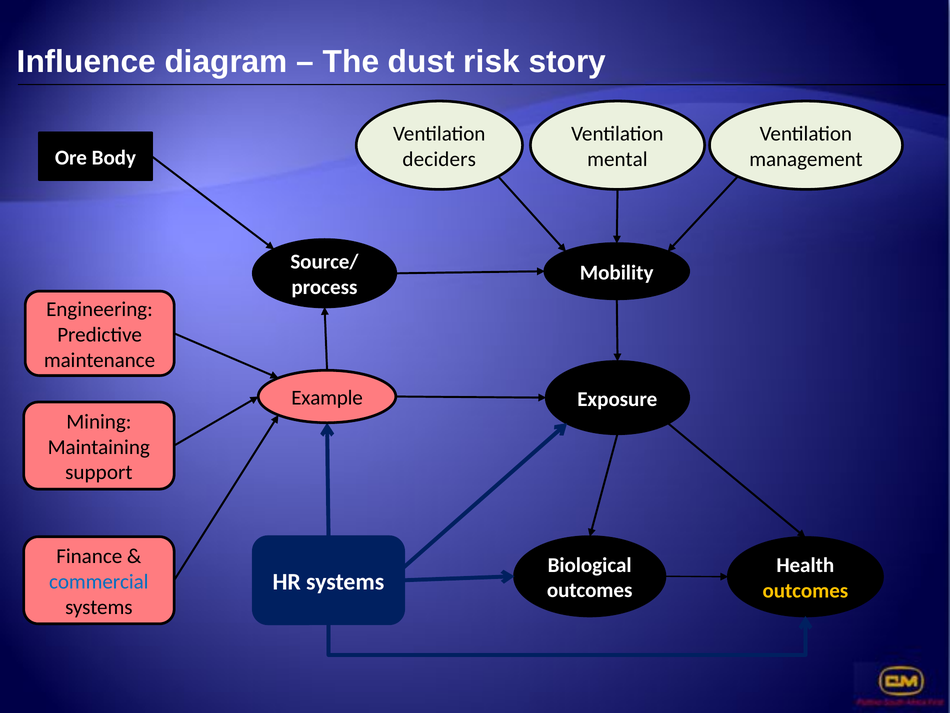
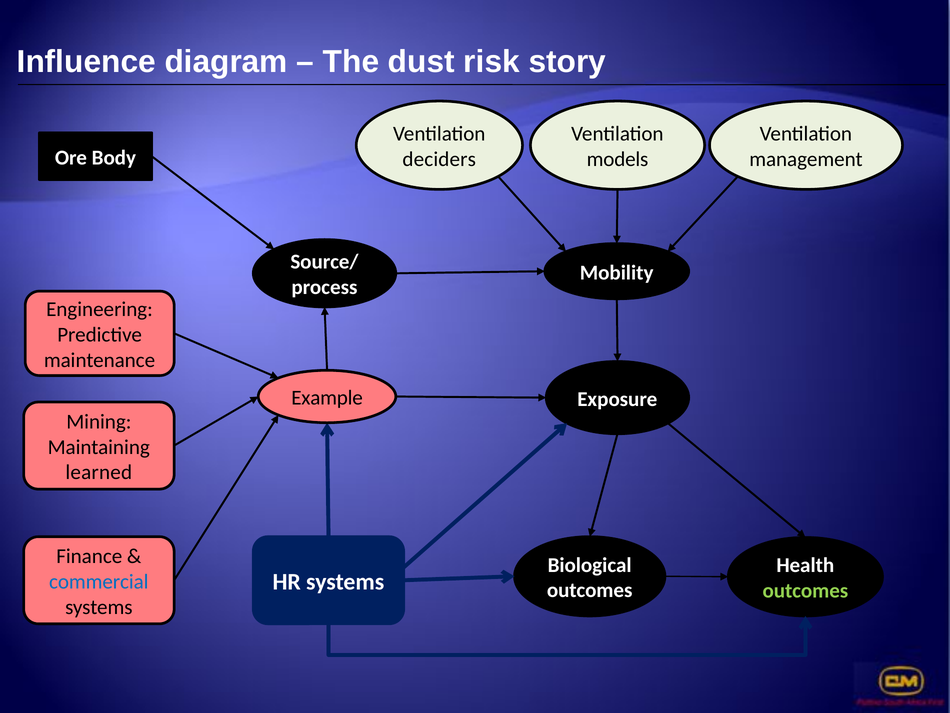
mental: mental -> models
support: support -> learned
outcomes at (805, 590) colour: yellow -> light green
